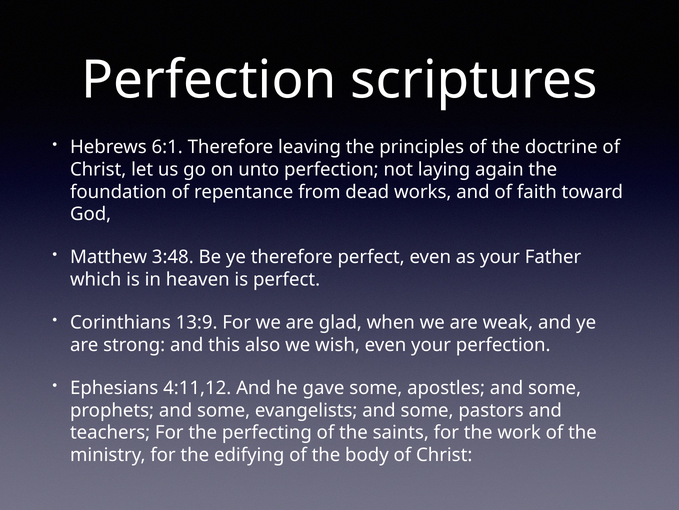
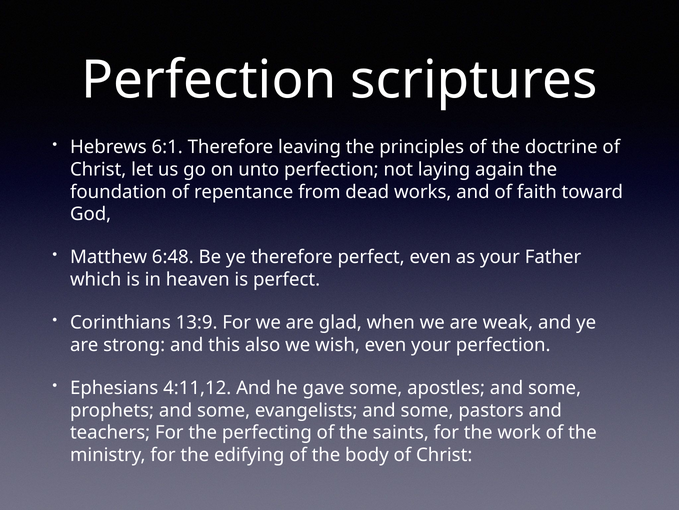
3:48: 3:48 -> 6:48
